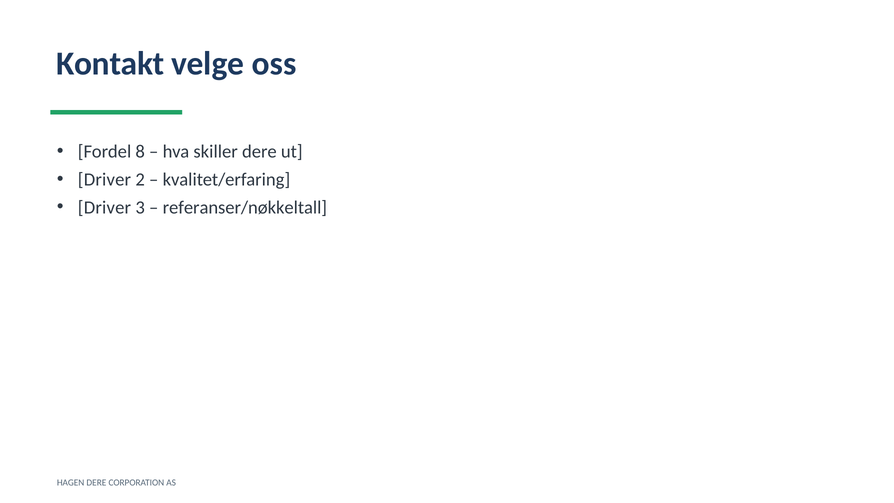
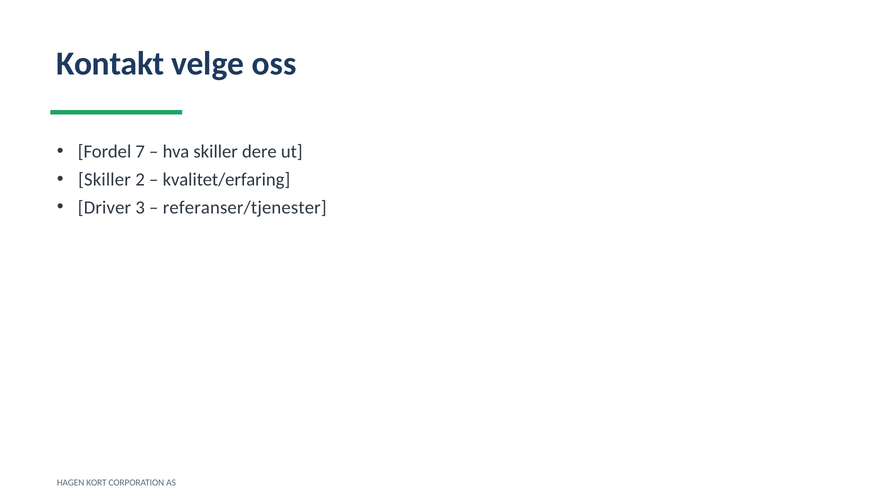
8: 8 -> 7
Driver at (104, 179): Driver -> Skiller
referanser/nøkkeltall: referanser/nøkkeltall -> referanser/tjenester
HAGEN DERE: DERE -> KORT
